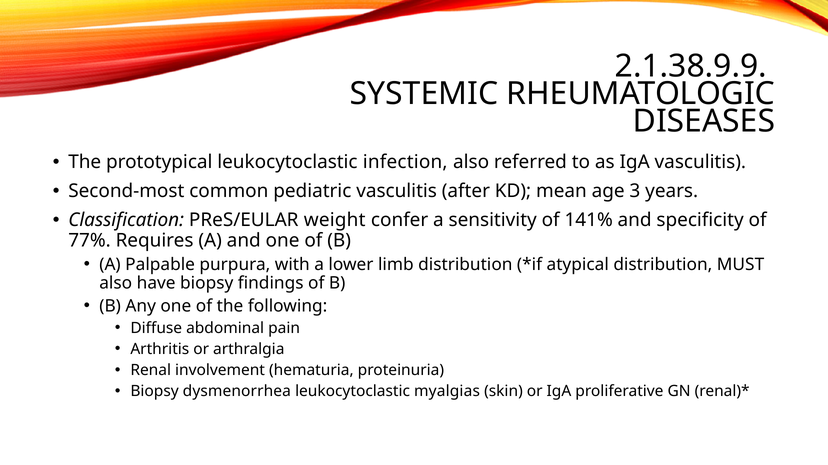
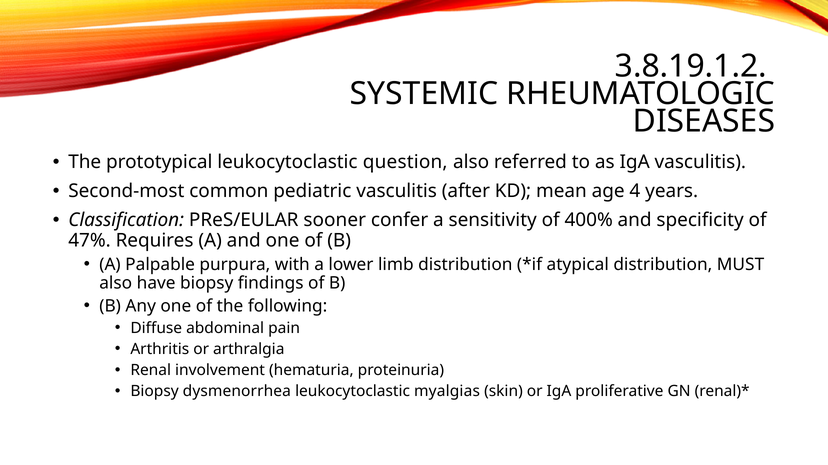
2.1.38.9.9: 2.1.38.9.9 -> 3.8.19.1.2
infection: infection -> question
3: 3 -> 4
weight: weight -> sooner
141%: 141% -> 400%
77%: 77% -> 47%
